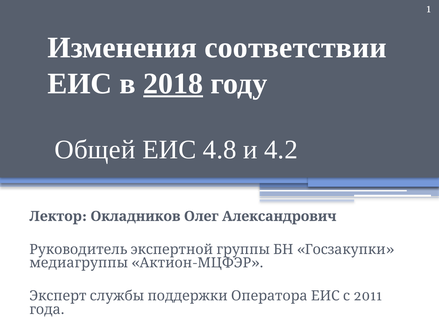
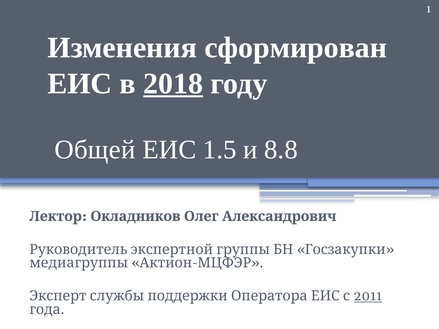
соответствии: соответствии -> сформирован
4.8: 4.8 -> 1.5
4.2: 4.2 -> 8.8
2011 underline: none -> present
